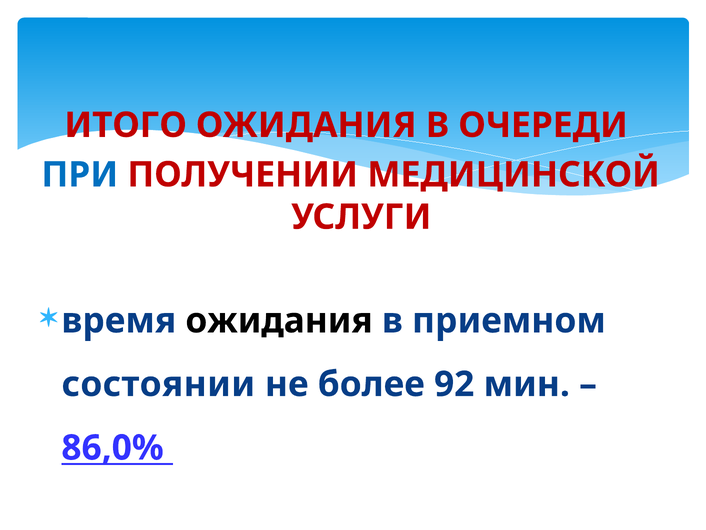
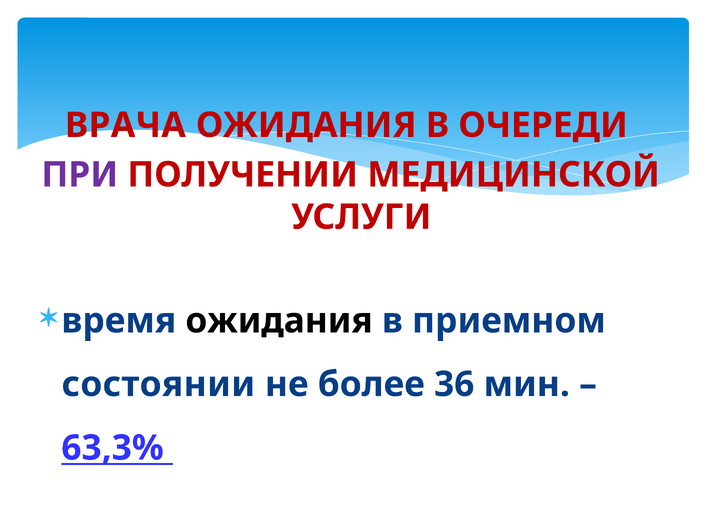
ИТОГО: ИТОГО -> ВРАЧА
ПРИ colour: blue -> purple
92: 92 -> 36
86,0%: 86,0% -> 63,3%
